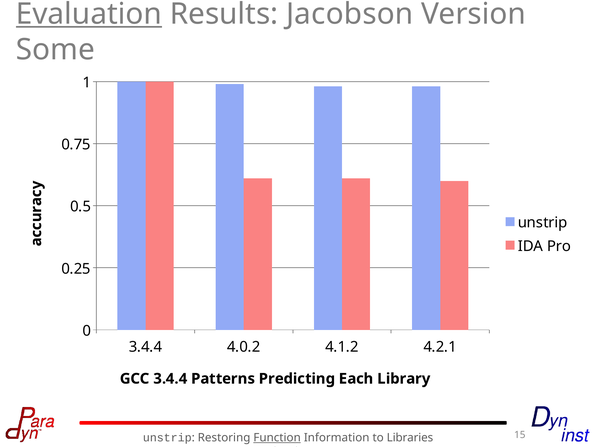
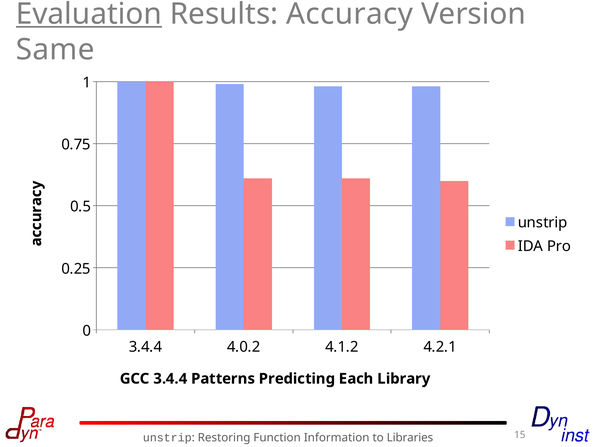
Jacobson: Jacobson -> Accuracy
Some: Some -> Same
Function underline: present -> none
